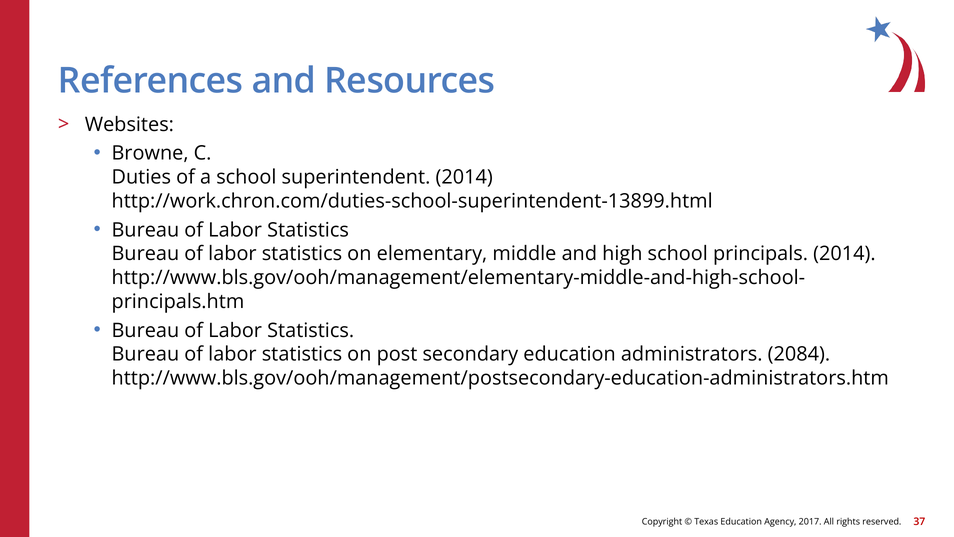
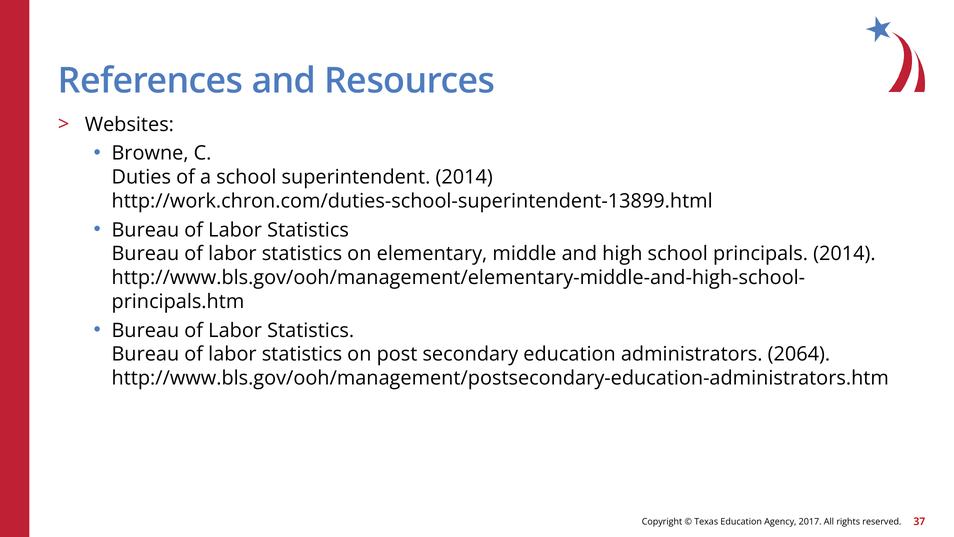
2084: 2084 -> 2064
